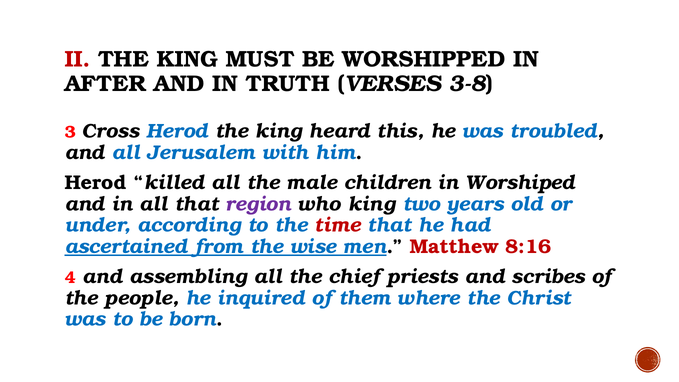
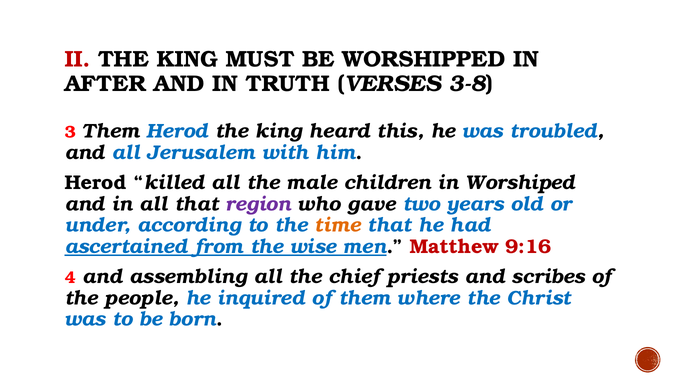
3 Cross: Cross -> Them
who king: king -> gave
time colour: red -> orange
8:16: 8:16 -> 9:16
